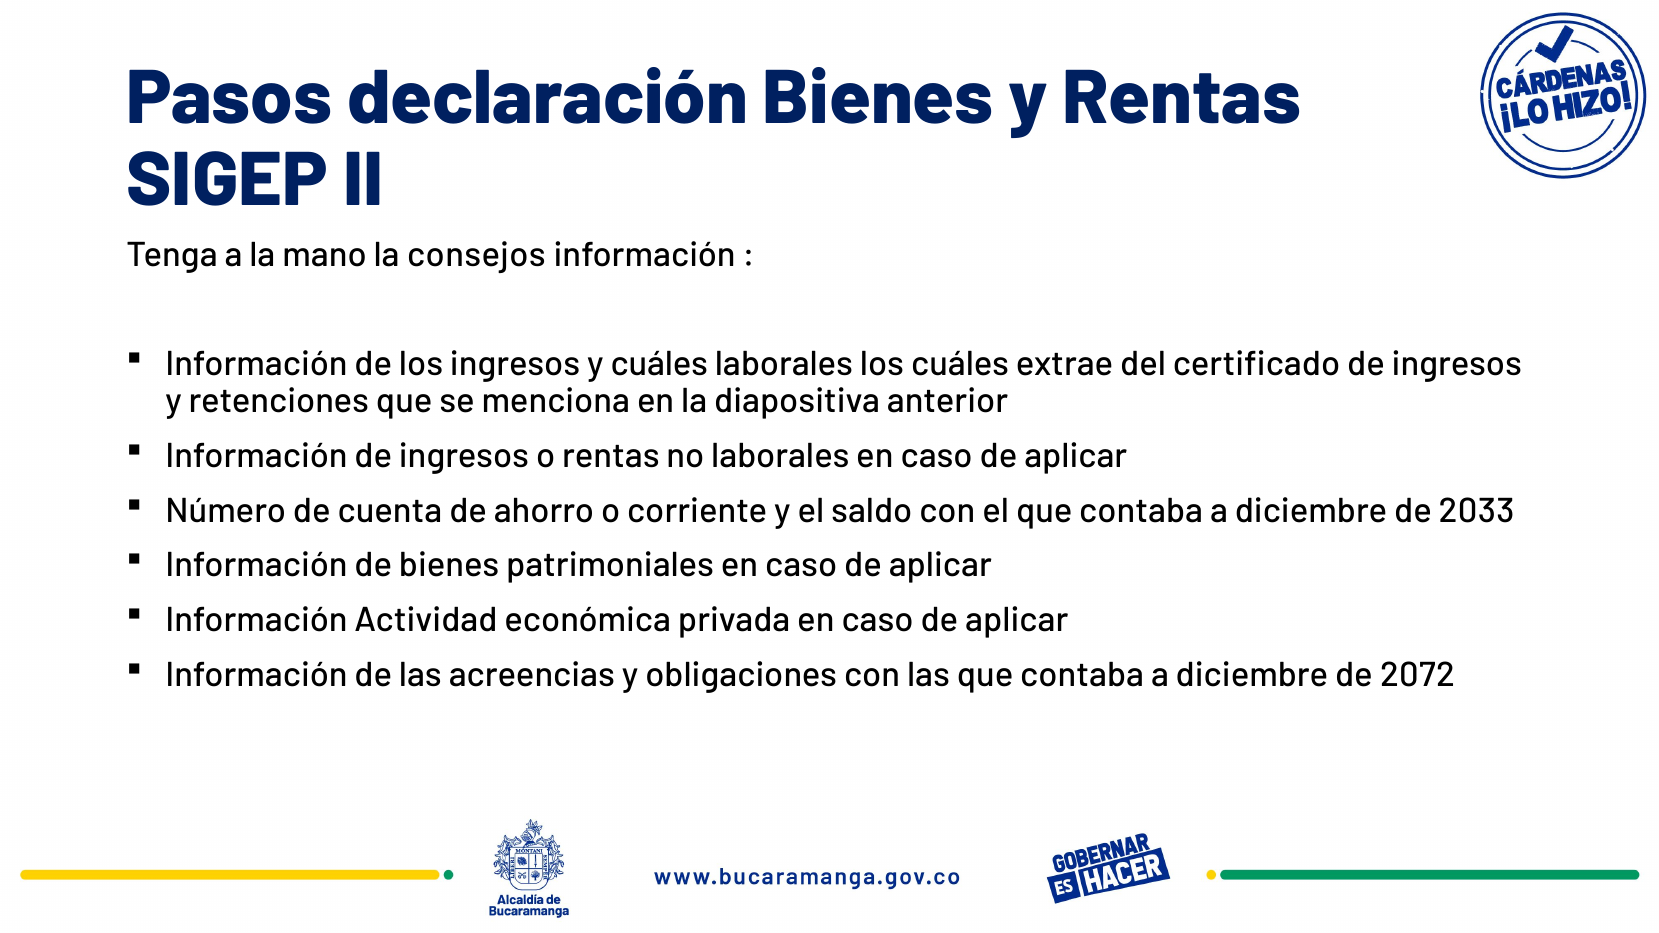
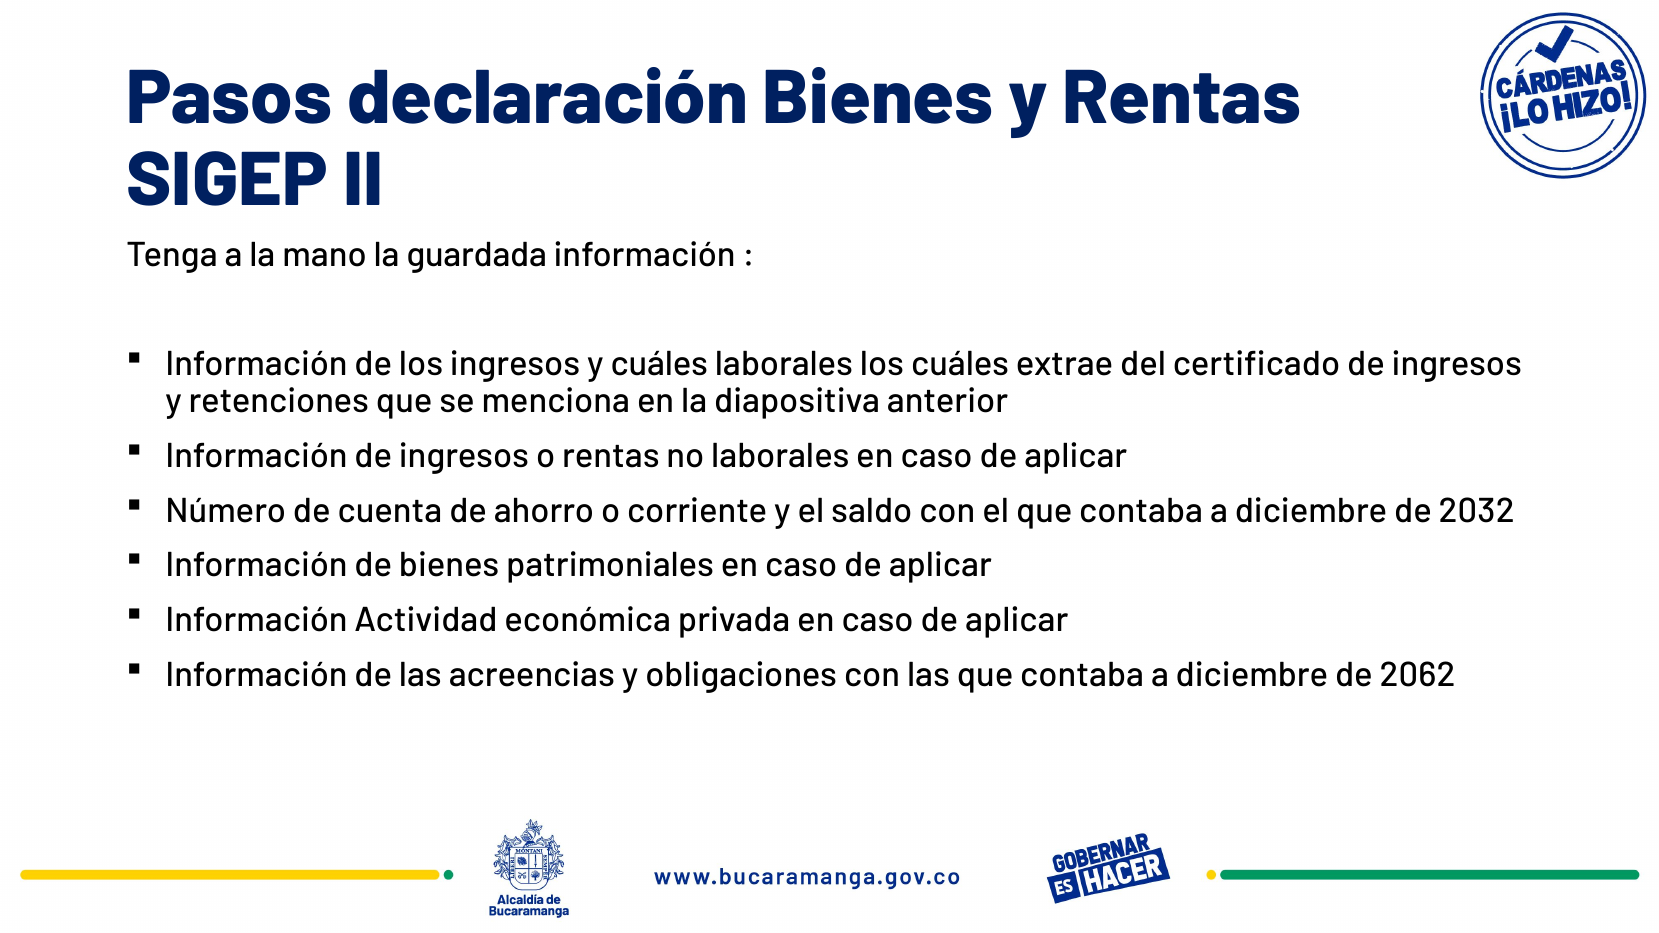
consejos: consejos -> guardada
2033: 2033 -> 2032
2072: 2072 -> 2062
